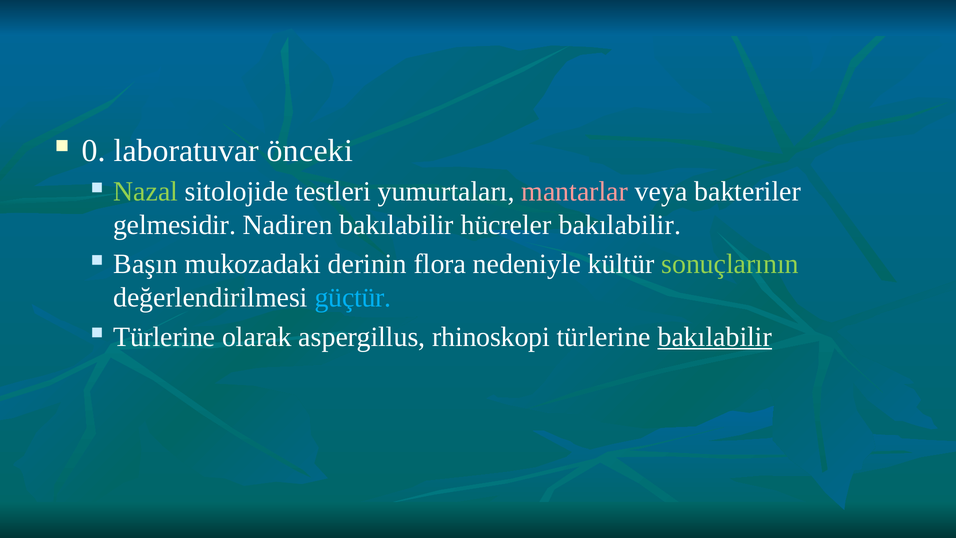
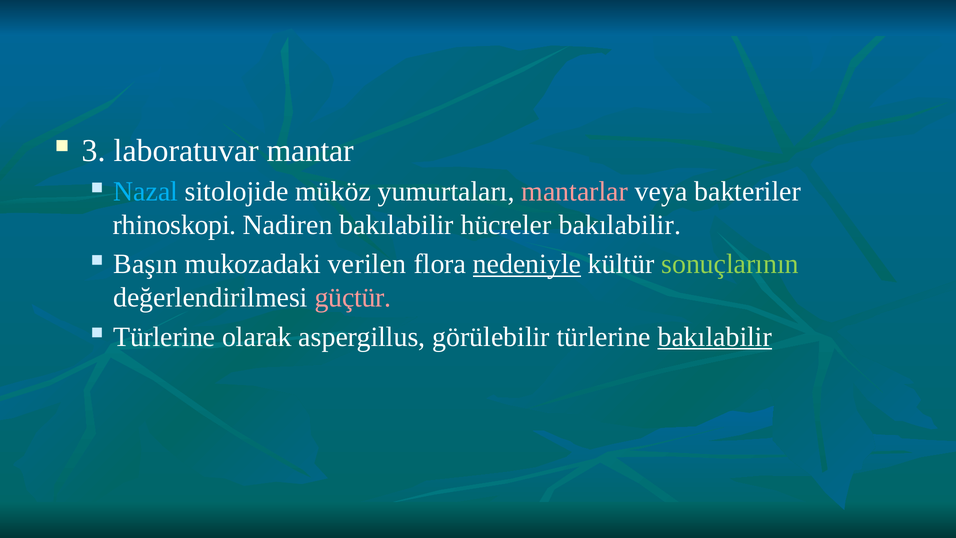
0: 0 -> 3
önceki: önceki -> mantar
Nazal colour: light green -> light blue
testleri: testleri -> müköz
gelmesidir: gelmesidir -> rhinoskopi
derinin: derinin -> verilen
nedeniyle underline: none -> present
güçtür colour: light blue -> pink
rhinoskopi: rhinoskopi -> görülebilir
